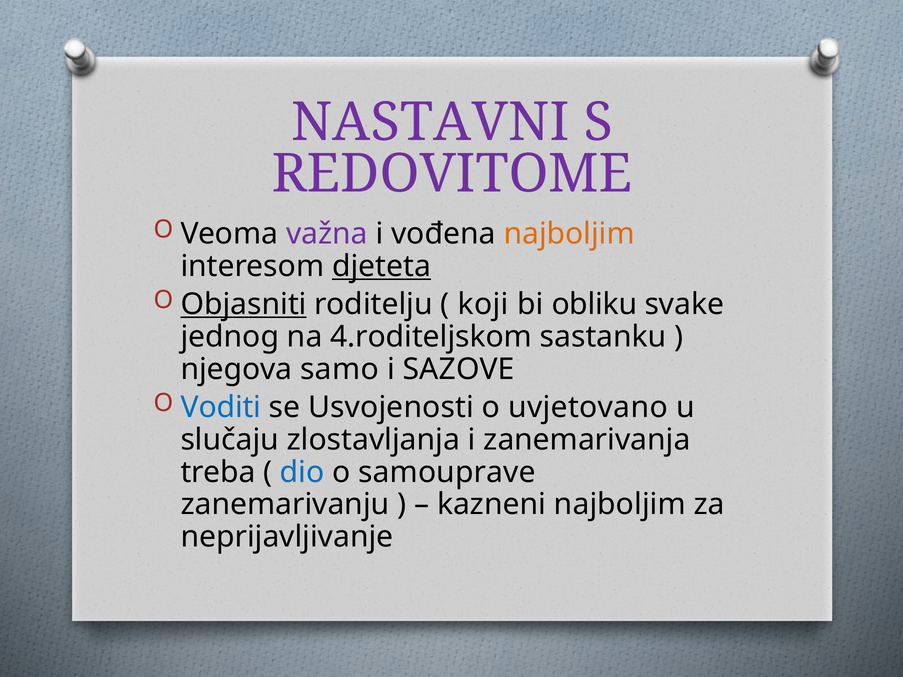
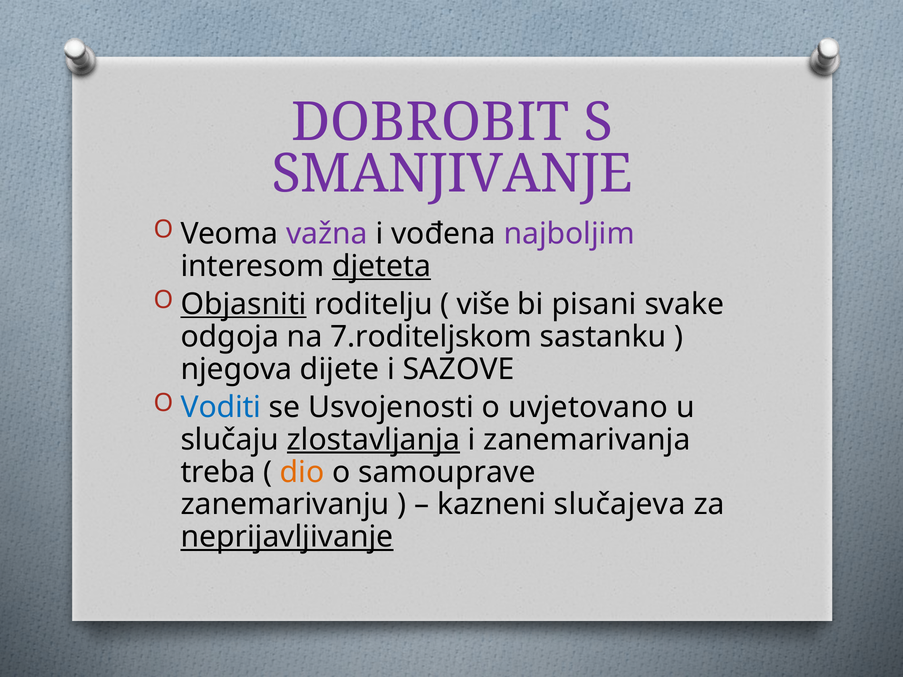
NASTAVNI: NASTAVNI -> DOBROBIT
REDOVITOME: REDOVITOME -> SMANJIVANJE
najboljim at (569, 234) colour: orange -> purple
koji: koji -> više
obliku: obliku -> pisani
jednog: jednog -> odgoja
4.roditeljskom: 4.roditeljskom -> 7.roditeljskom
samo: samo -> dijete
zlostavljanja underline: none -> present
dio colour: blue -> orange
kazneni najboljim: najboljim -> slučajeva
neprijavljivanje underline: none -> present
